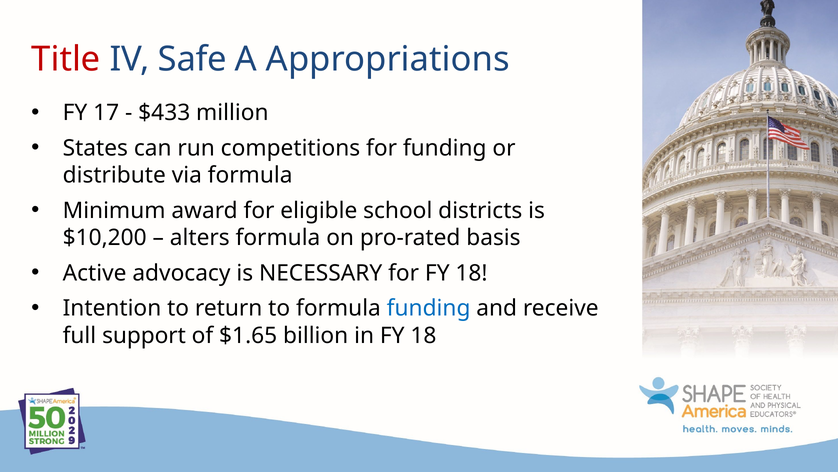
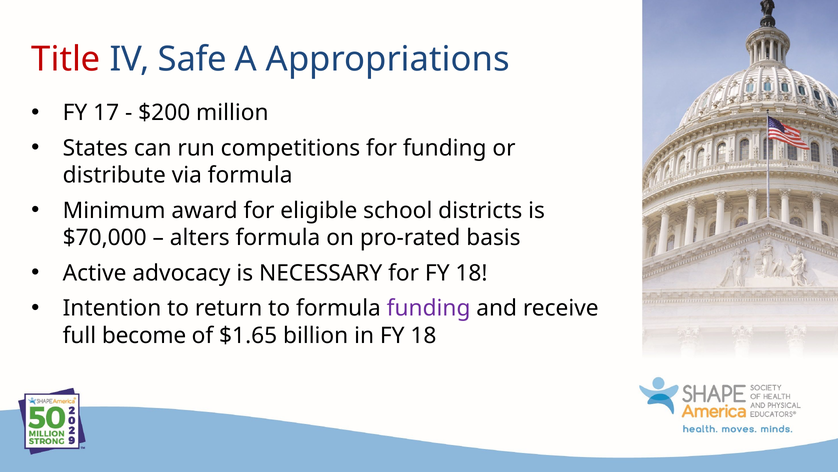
$433: $433 -> $200
$10,200: $10,200 -> $70,000
funding at (429, 308) colour: blue -> purple
support: support -> become
